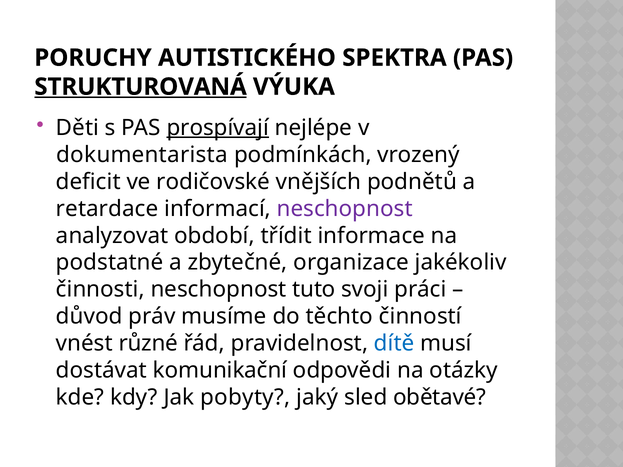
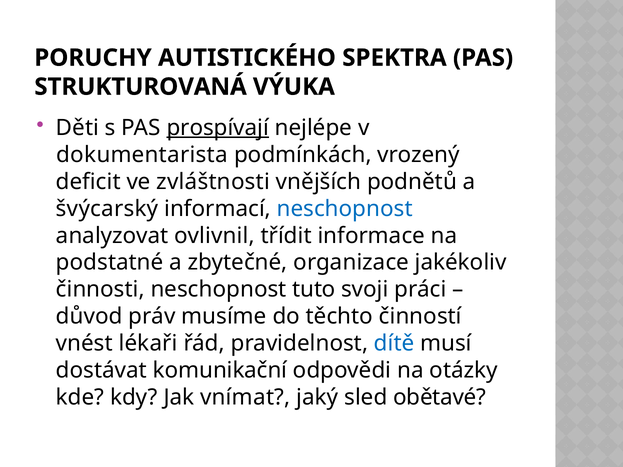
STRUKTUROVANÁ underline: present -> none
rodičovské: rodičovské -> zvláštnosti
retardace: retardace -> švýcarský
neschopnost at (345, 209) colour: purple -> blue
období: období -> ovlivnil
různé: různé -> lékaři
pobyty: pobyty -> vnímat
